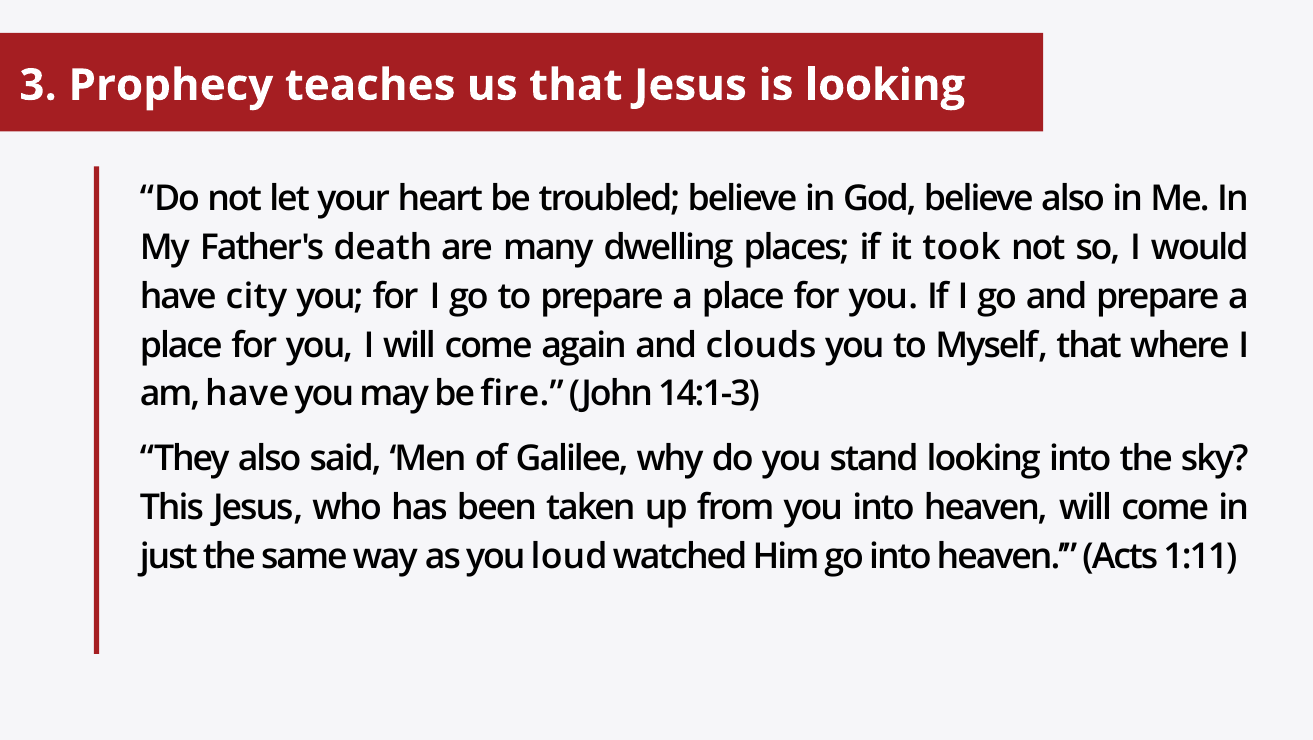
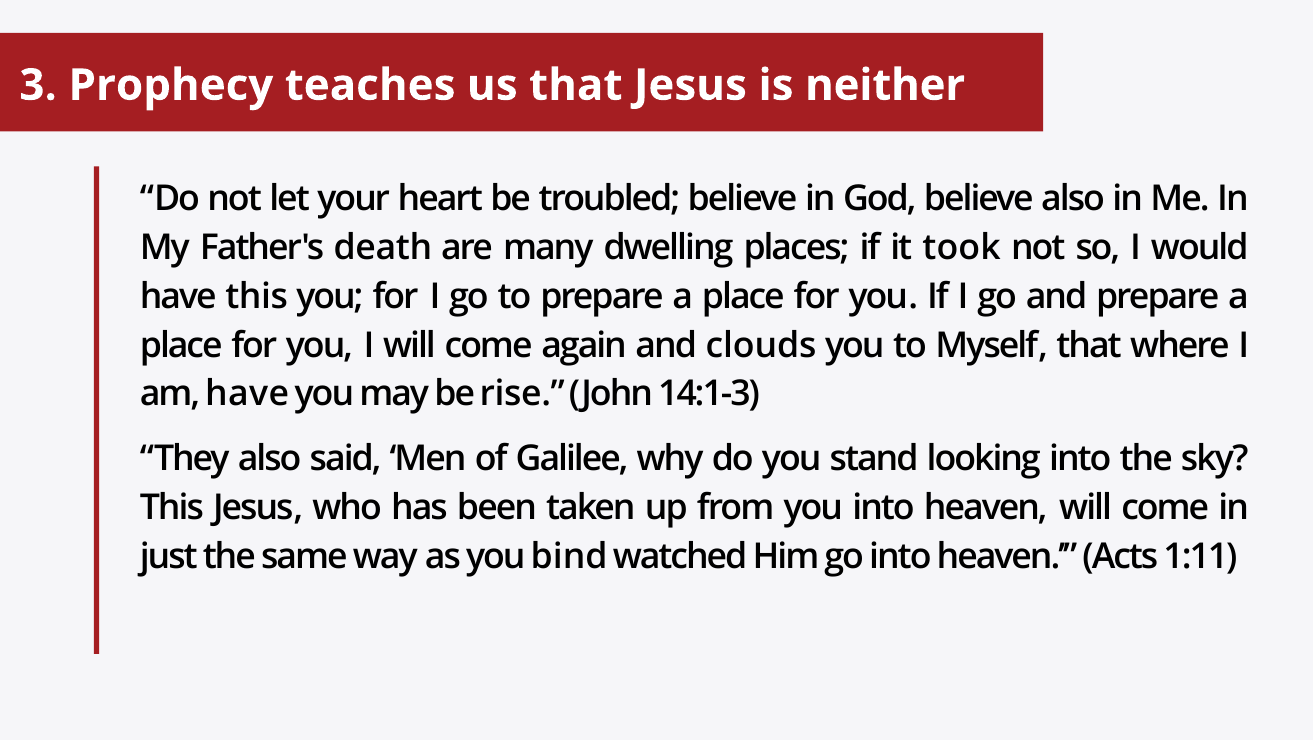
is looking: looking -> neither
have city: city -> this
fire: fire -> rise
loud: loud -> bind
